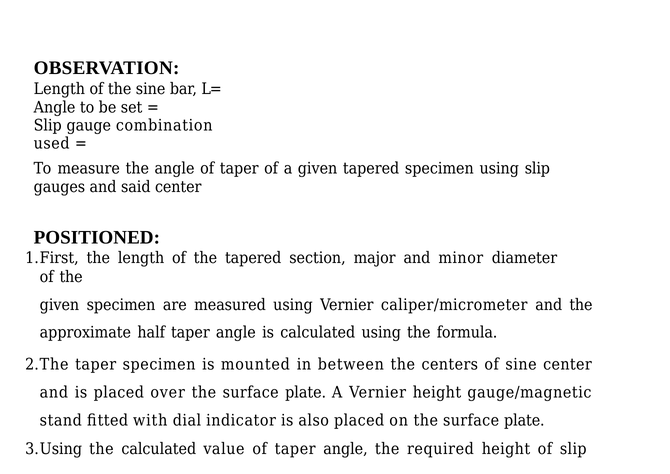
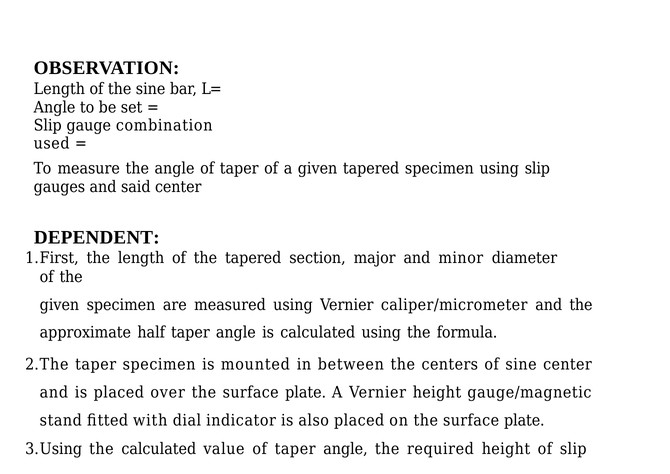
POSITIONED: POSITIONED -> DEPENDENT
